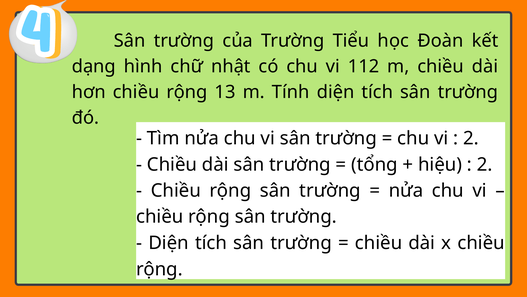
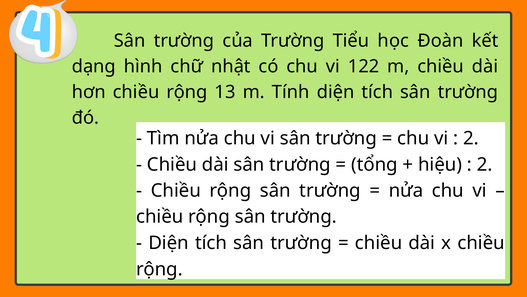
112: 112 -> 122
